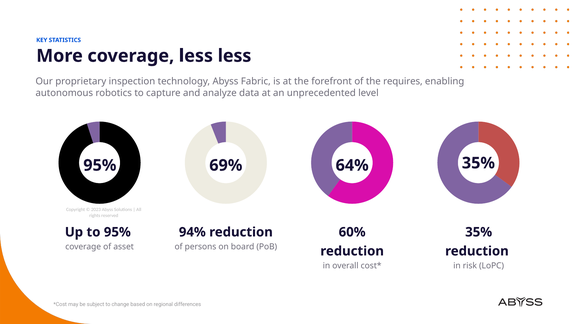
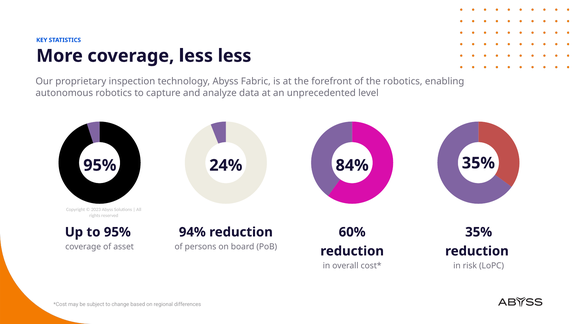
the requires: requires -> robotics
69%: 69% -> 24%
64%: 64% -> 84%
